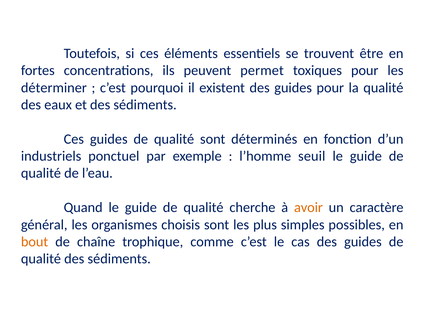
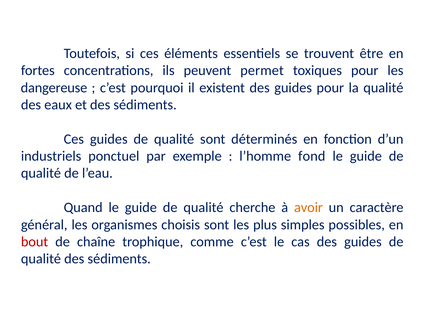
déterminer: déterminer -> dangereuse
seuil: seuil -> fond
bout colour: orange -> red
